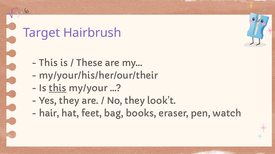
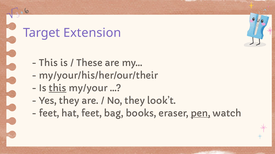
Hairbrush: Hairbrush -> Extension
hair at (49, 114): hair -> feet
pen underline: none -> present
